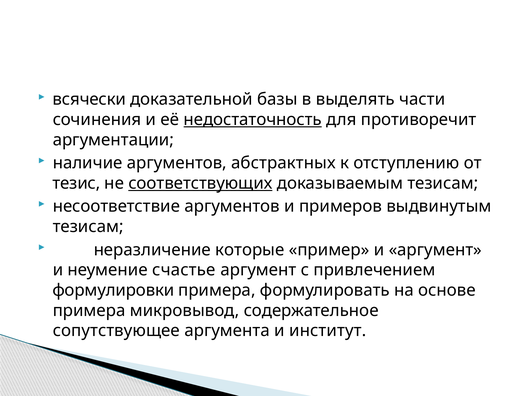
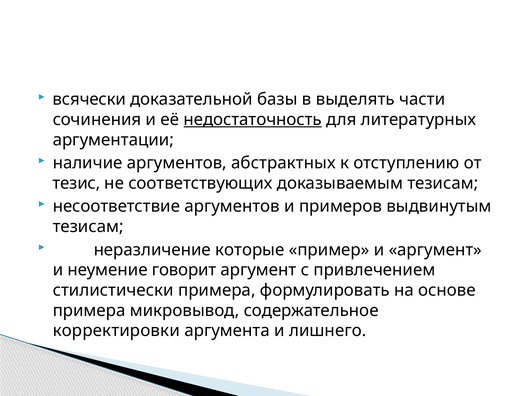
противоречит: противоречит -> литературных
соответствующих underline: present -> none
счастье: счастье -> говорит
формулировки: формулировки -> стилистически
сопутствующее: сопутствующее -> корректировки
институт: институт -> лишнего
